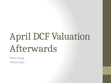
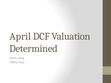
Afterwards: Afterwards -> Determined
